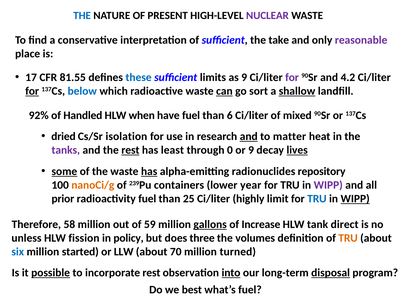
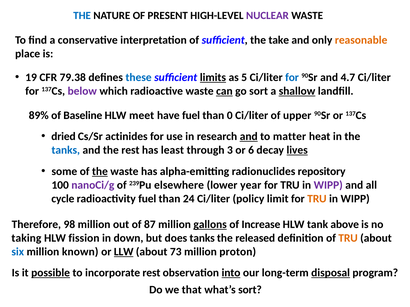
reasonable colour: purple -> orange
17: 17 -> 19
81.55: 81.55 -> 79.38
limits underline: none -> present
as 9: 9 -> 5
for at (292, 78) colour: purple -> blue
4.2: 4.2 -> 4.7
for at (32, 91) underline: present -> none
below colour: blue -> purple
92%: 92% -> 89%
Handled: Handled -> Baseline
when: when -> meet
6: 6 -> 0
mixed: mixed -> upper
isolation: isolation -> actinides
tanks at (66, 150) colour: purple -> blue
rest at (130, 150) underline: present -> none
0: 0 -> 3
or 9: 9 -> 6
some underline: present -> none
the at (100, 172) underline: none -> present
has at (149, 172) underline: present -> none
nanoCi/g colour: orange -> purple
containers: containers -> elsewhere
prior: prior -> cycle
25: 25 -> 24
highly: highly -> policy
TRU at (317, 199) colour: blue -> orange
WIPP at (355, 199) underline: present -> none
58: 58 -> 98
59: 59 -> 87
direct: direct -> above
unless: unless -> taking
policy: policy -> down
does three: three -> tanks
volumes: volumes -> released
started: started -> known
LLW underline: none -> present
70: 70 -> 73
turned: turned -> proton
best: best -> that
what’s fuel: fuel -> sort
